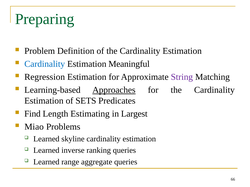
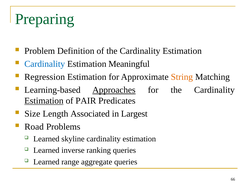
String colour: purple -> orange
Estimation at (44, 101) underline: none -> present
SETS: SETS -> PAIR
Find: Find -> Size
Estimating: Estimating -> Associated
Miao: Miao -> Road
